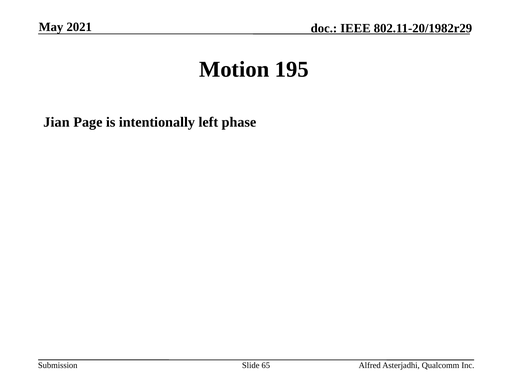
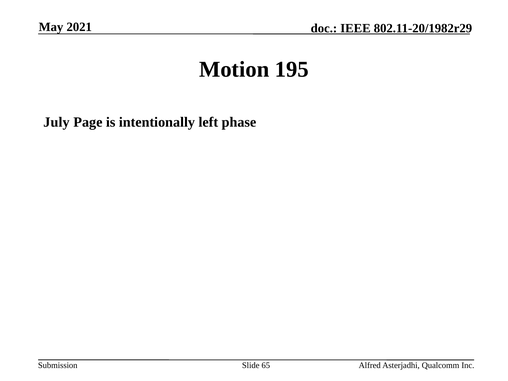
Jian: Jian -> July
